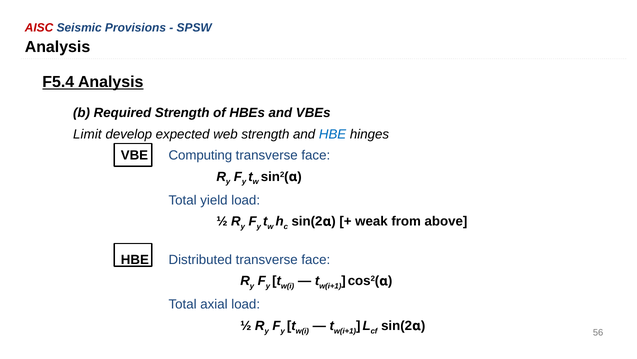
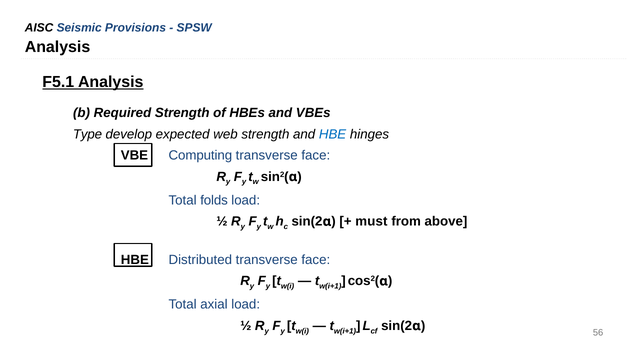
AISC colour: red -> black
F5.4: F5.4 -> F5.1
Limit: Limit -> Type
yield: yield -> folds
weak: weak -> must
